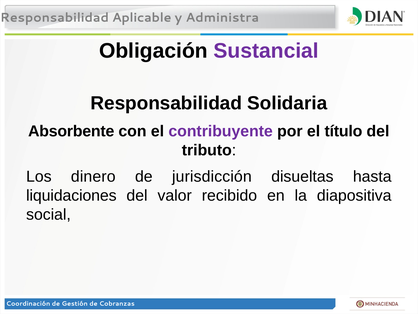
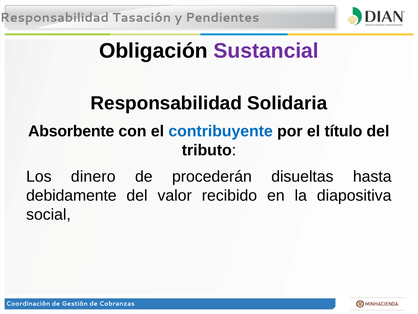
Aplicable: Aplicable -> Tasación
Administra: Administra -> Pendientes
contribuyente colour: purple -> blue
jurisdicción: jurisdicción -> procederán
liquidaciones: liquidaciones -> debidamente
